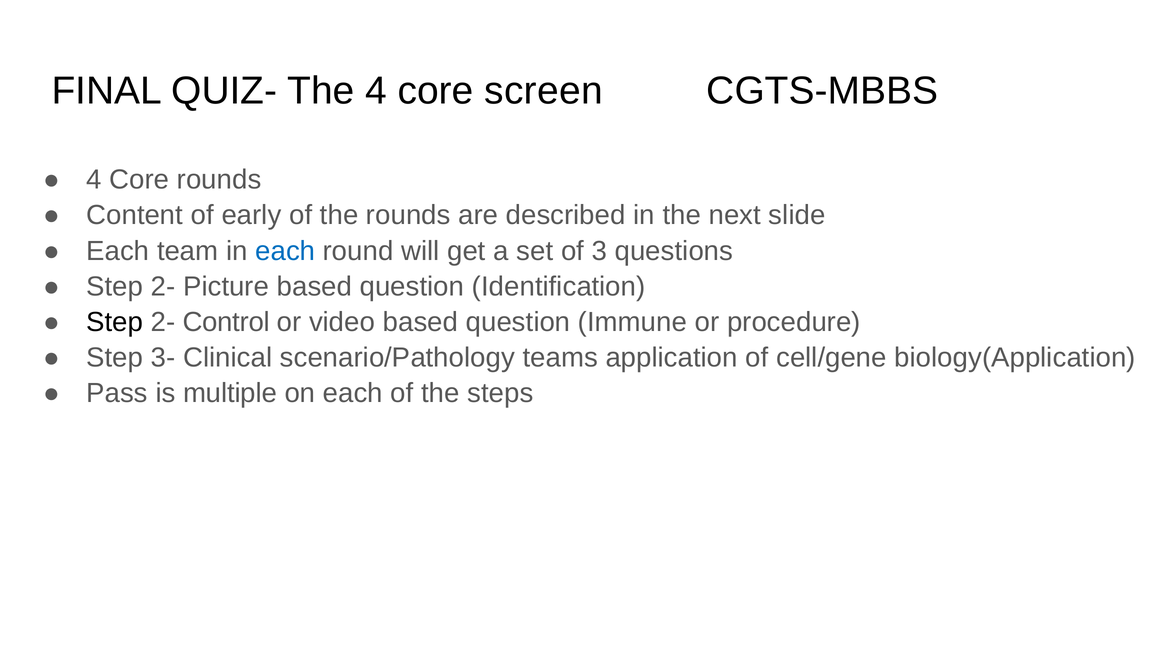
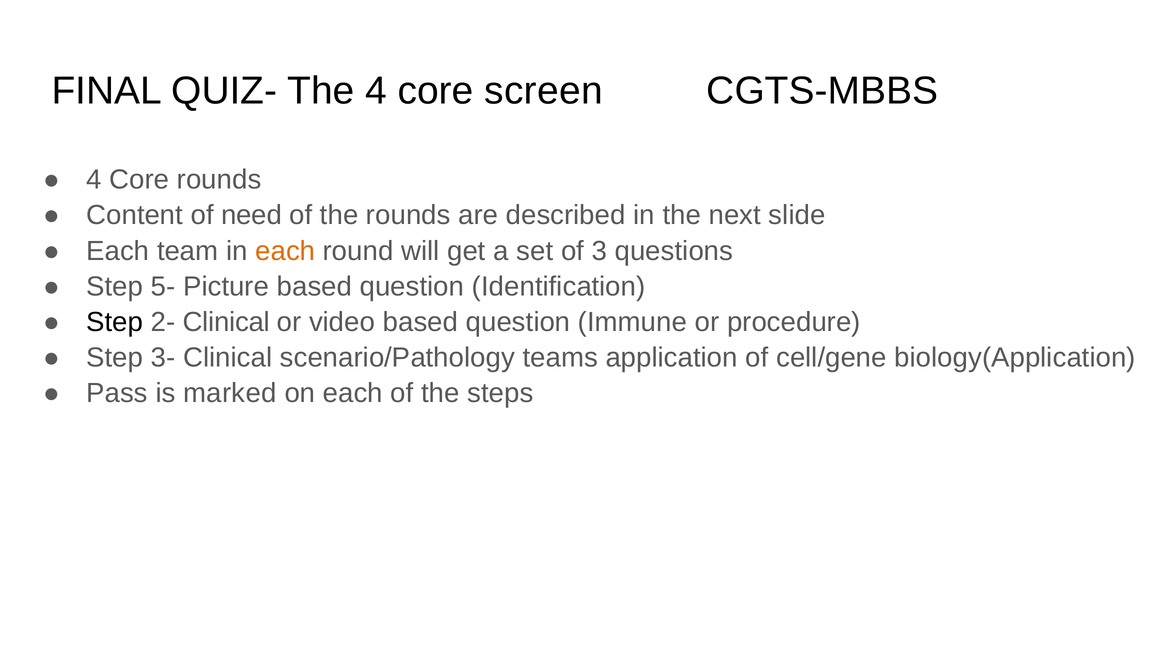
early: early -> need
each at (285, 251) colour: blue -> orange
2- at (163, 286): 2- -> 5-
2- Control: Control -> Clinical
multiple: multiple -> marked
